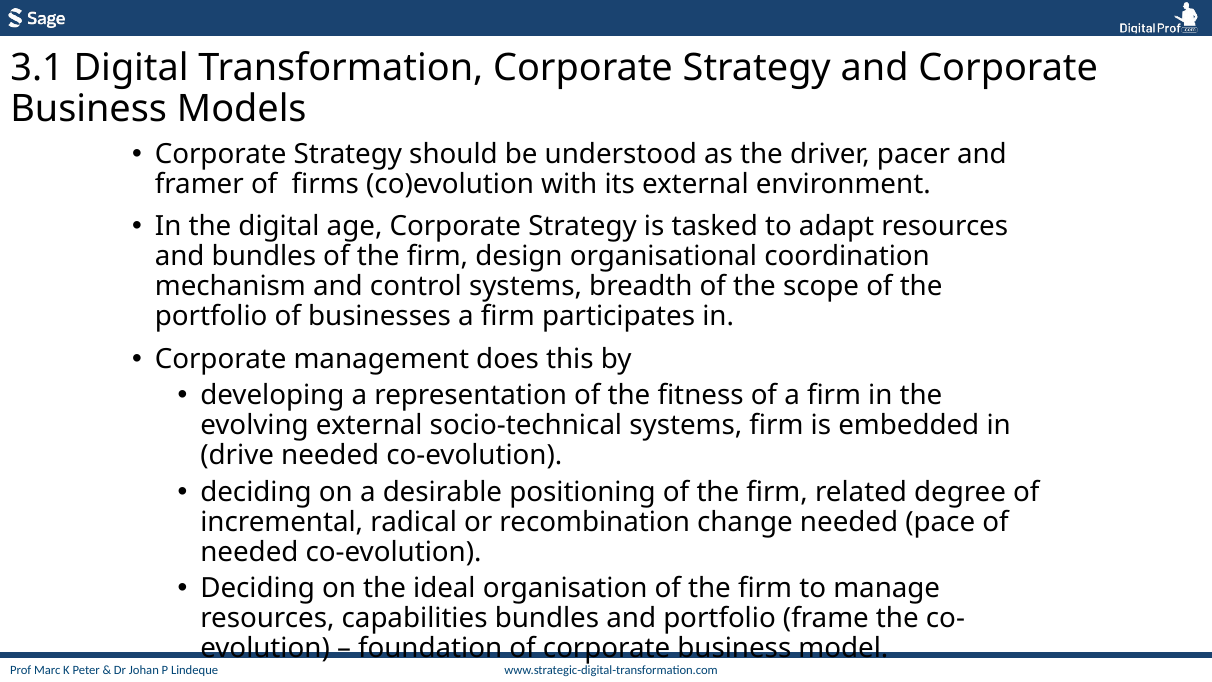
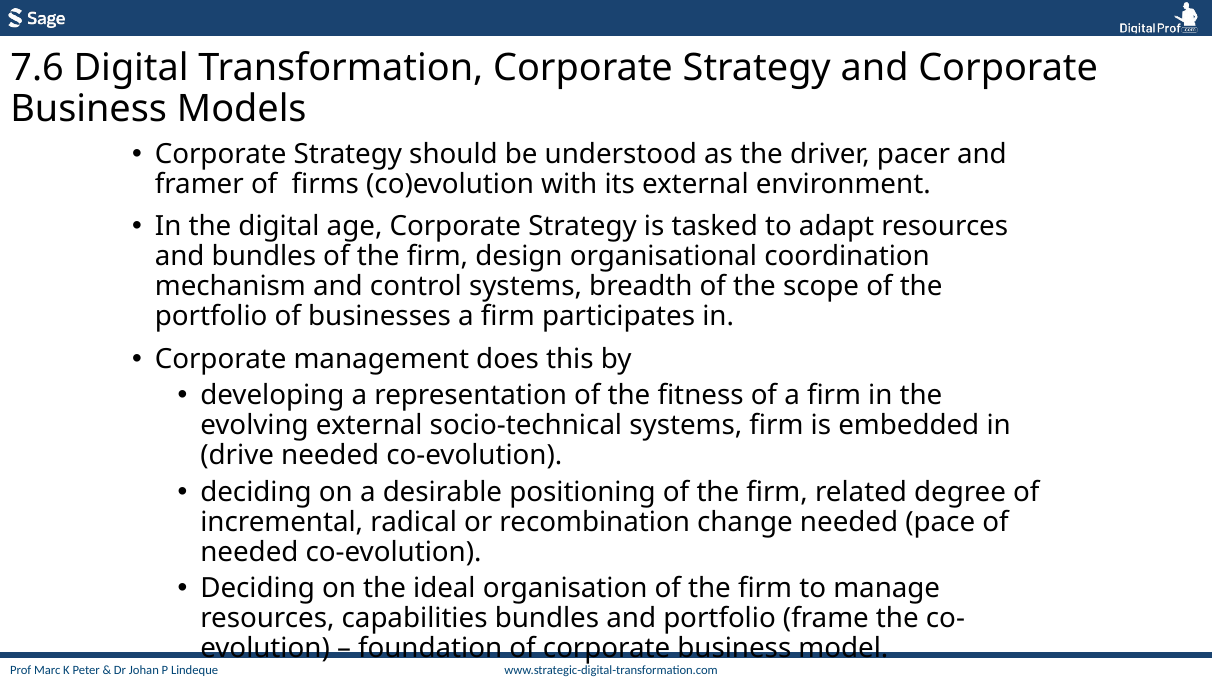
3.1: 3.1 -> 7.6
